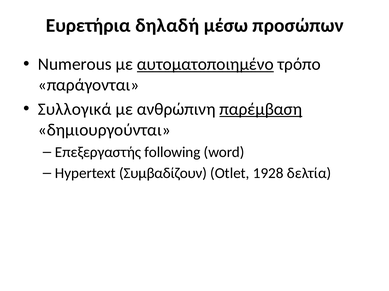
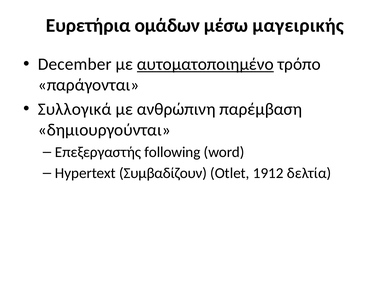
δηλαδή: δηλαδή -> ομάδων
προσώπων: προσώπων -> μαγειρικής
Numerous: Numerous -> December
παρέμβαση underline: present -> none
1928: 1928 -> 1912
